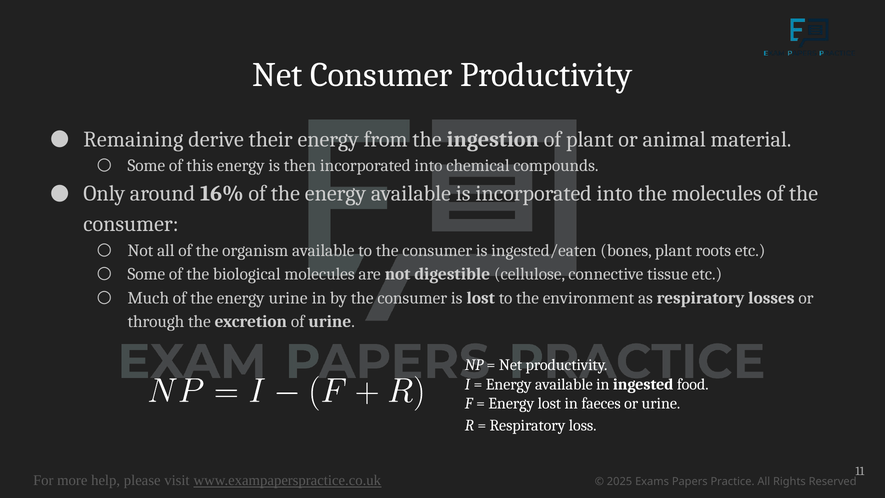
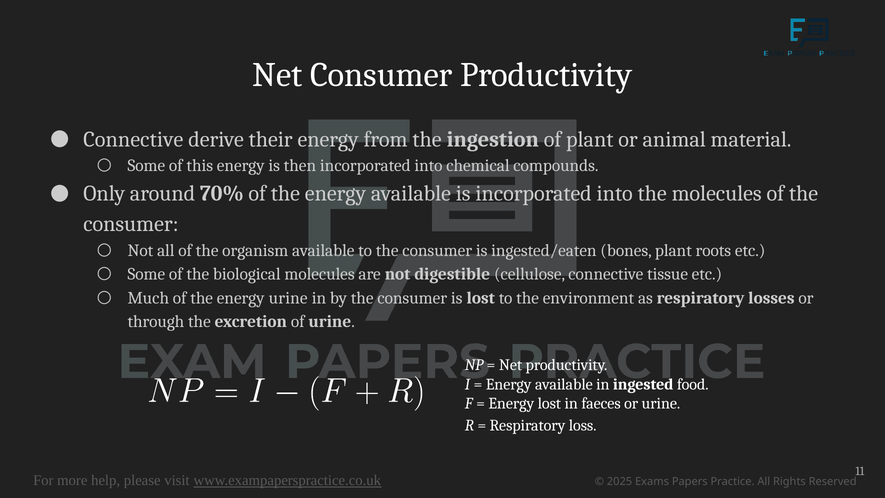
Remaining at (133, 139): Remaining -> Connective
16%: 16% -> 70%
